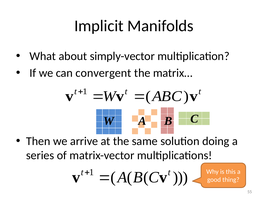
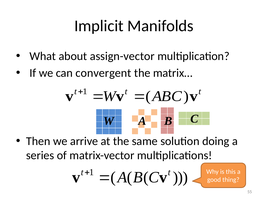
simply-vector: simply-vector -> assign-vector
